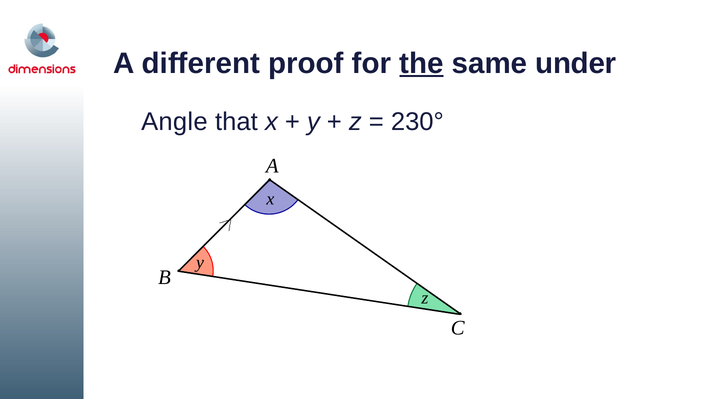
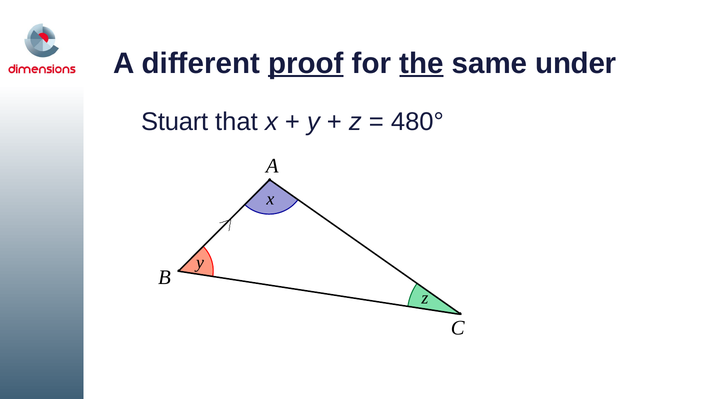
proof underline: none -> present
Angle: Angle -> Stuart
230°: 230° -> 480°
